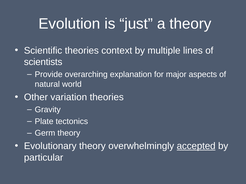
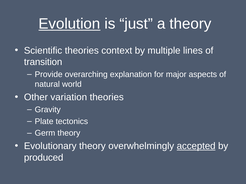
Evolution underline: none -> present
scientists: scientists -> transition
particular: particular -> produced
